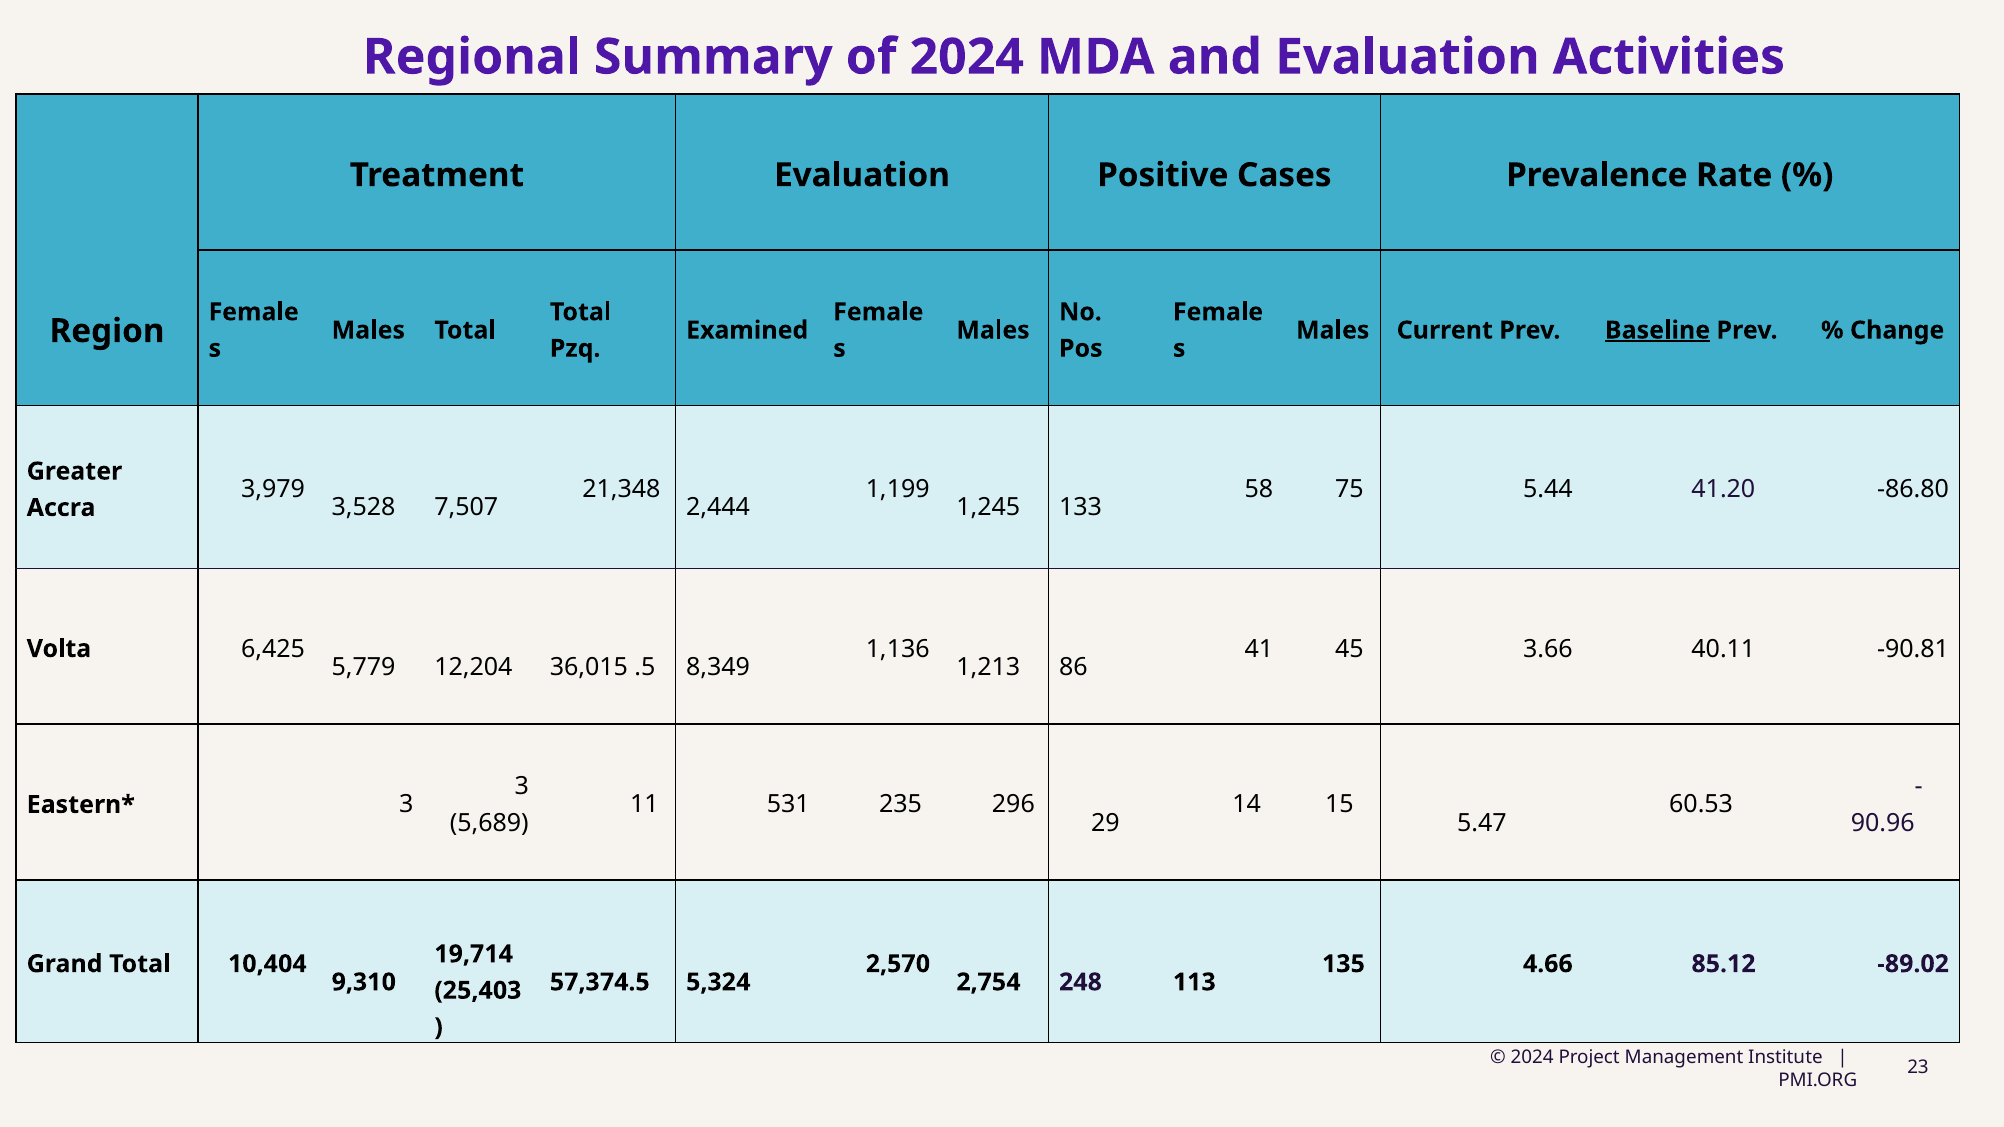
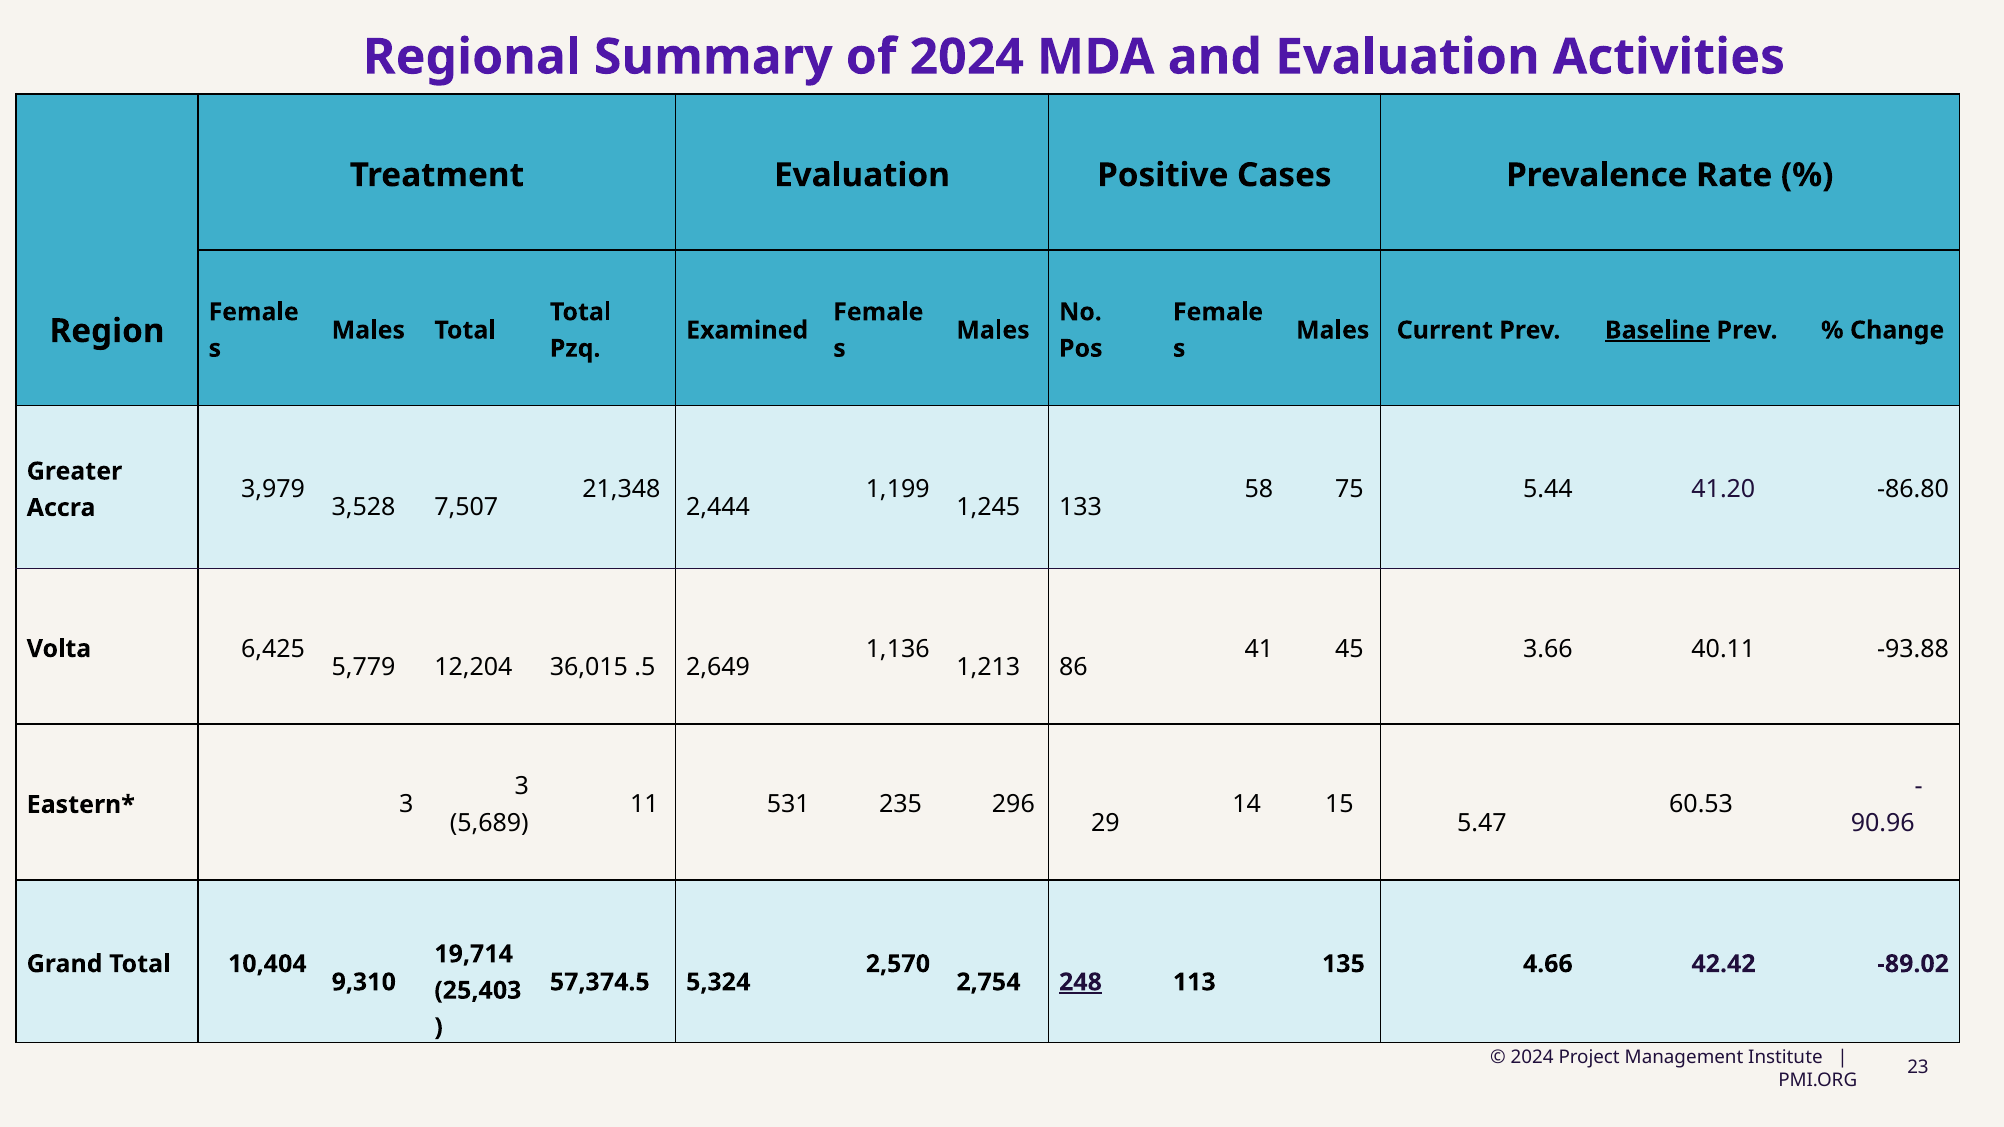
-90.81: -90.81 -> -93.88
8,349: 8,349 -> 2,649
85.12: 85.12 -> 42.42
248 underline: none -> present
